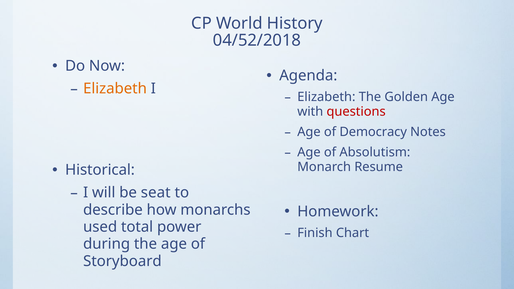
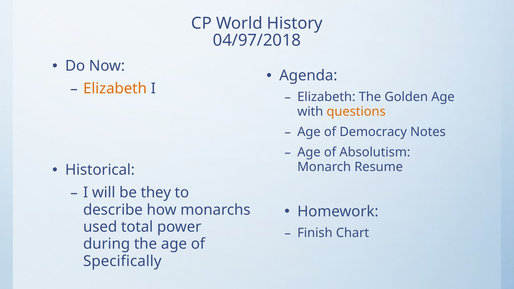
04/52/2018: 04/52/2018 -> 04/97/2018
questions colour: red -> orange
seat: seat -> they
Storyboard: Storyboard -> Specifically
